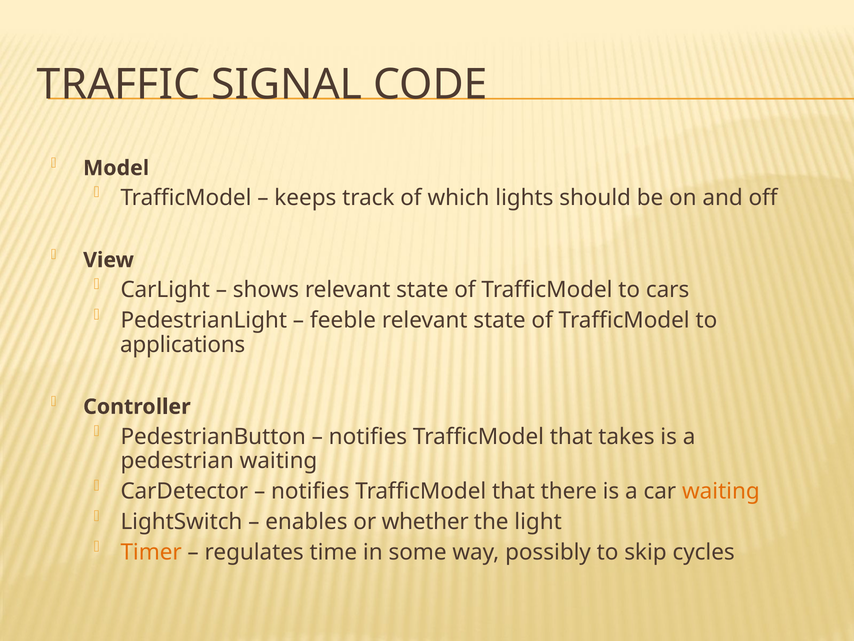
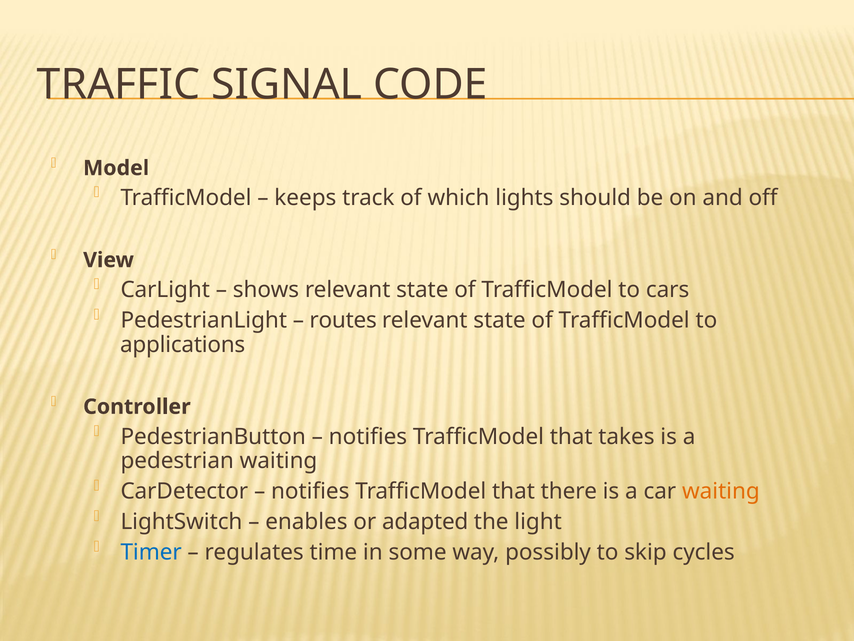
feeble: feeble -> routes
whether: whether -> adapted
Timer colour: orange -> blue
